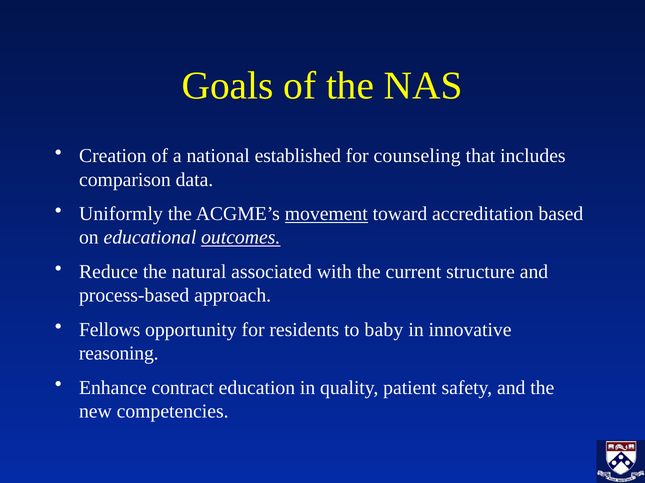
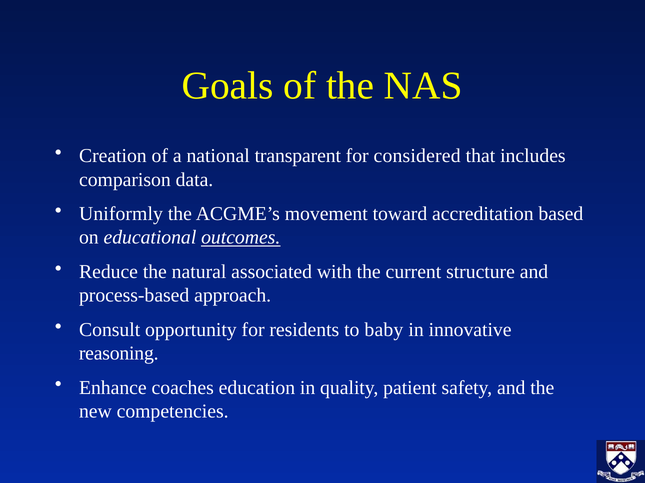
established: established -> transparent
counseling: counseling -> considered
movement underline: present -> none
Fellows: Fellows -> Consult
contract: contract -> coaches
